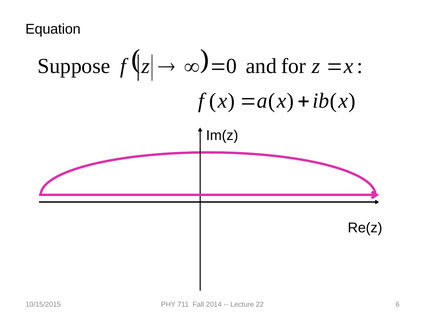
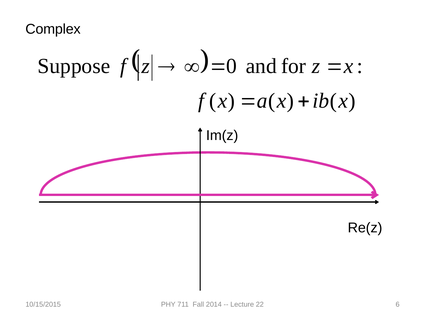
Equation: Equation -> Complex
